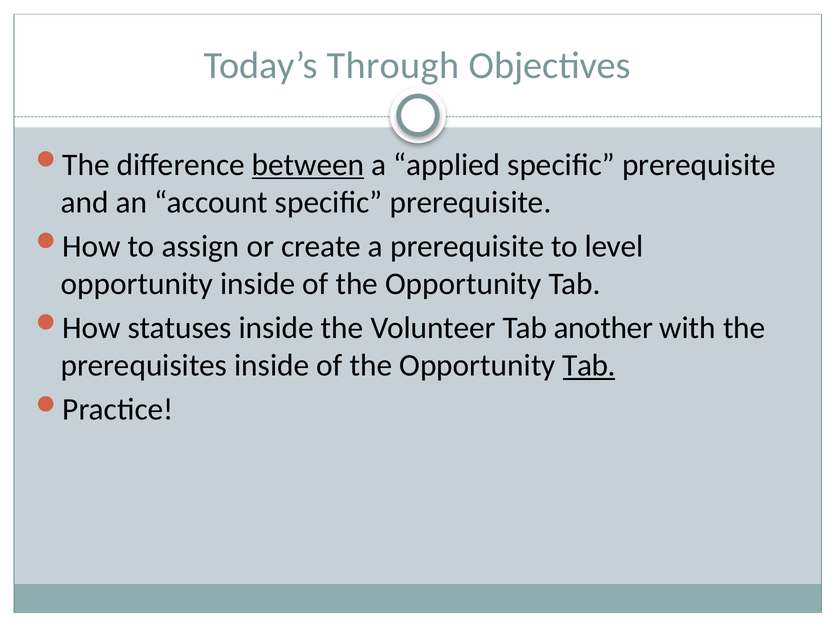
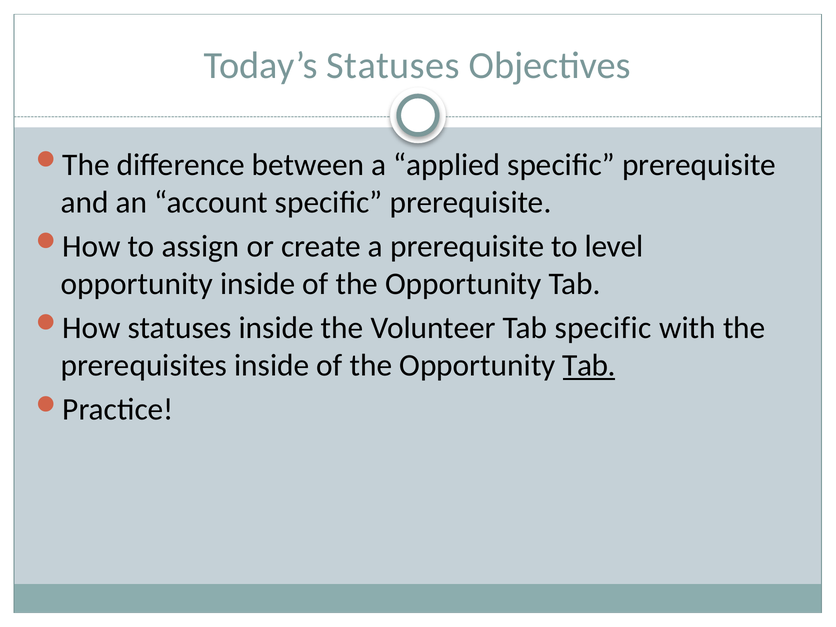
Today’s Through: Through -> Statuses
between underline: present -> none
Tab another: another -> specific
